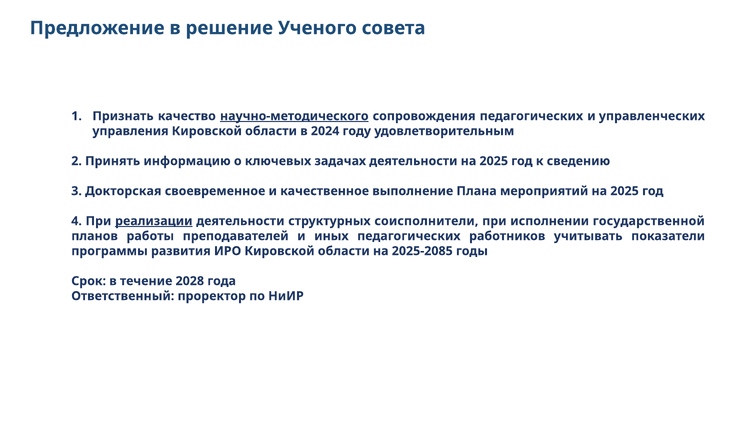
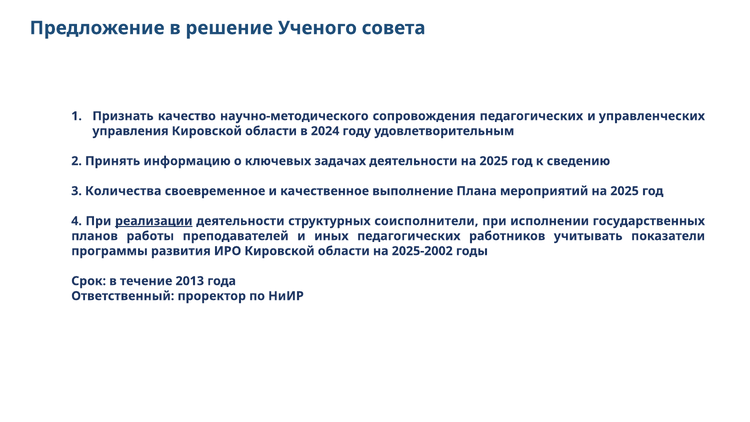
научно-методического underline: present -> none
Докторская: Докторская -> Количества
государственной: государственной -> государственных
2025-2085: 2025-2085 -> 2025-2002
2028: 2028 -> 2013
